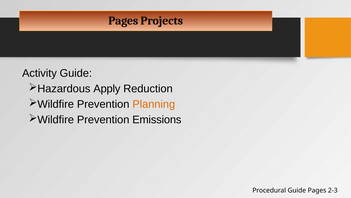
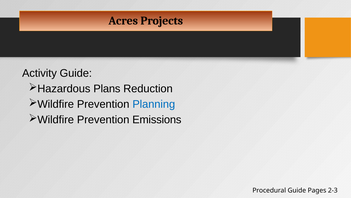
Pages at (123, 21): Pages -> Acres
Apply: Apply -> Plans
Planning colour: orange -> blue
